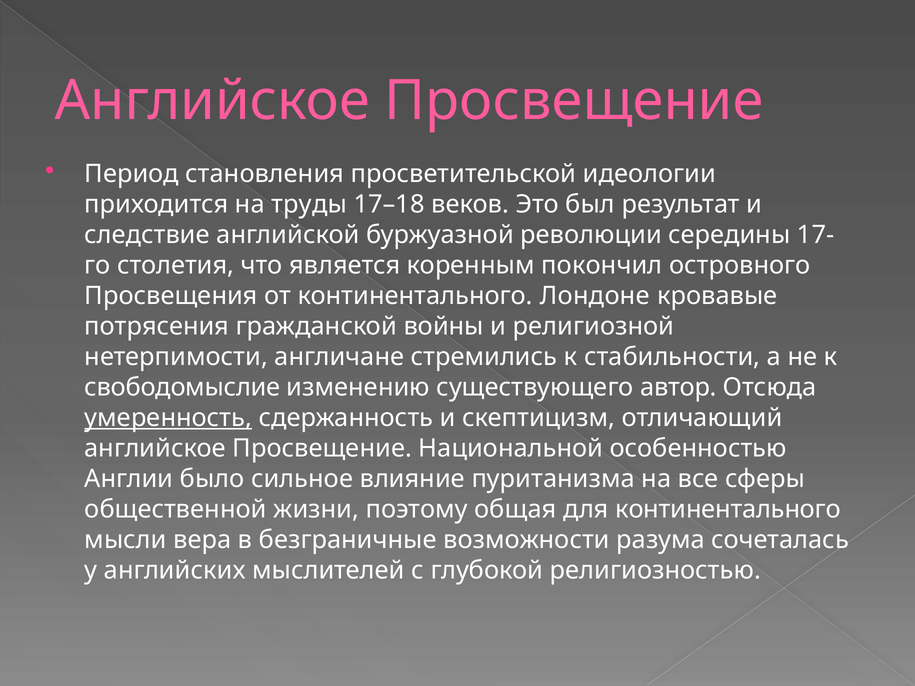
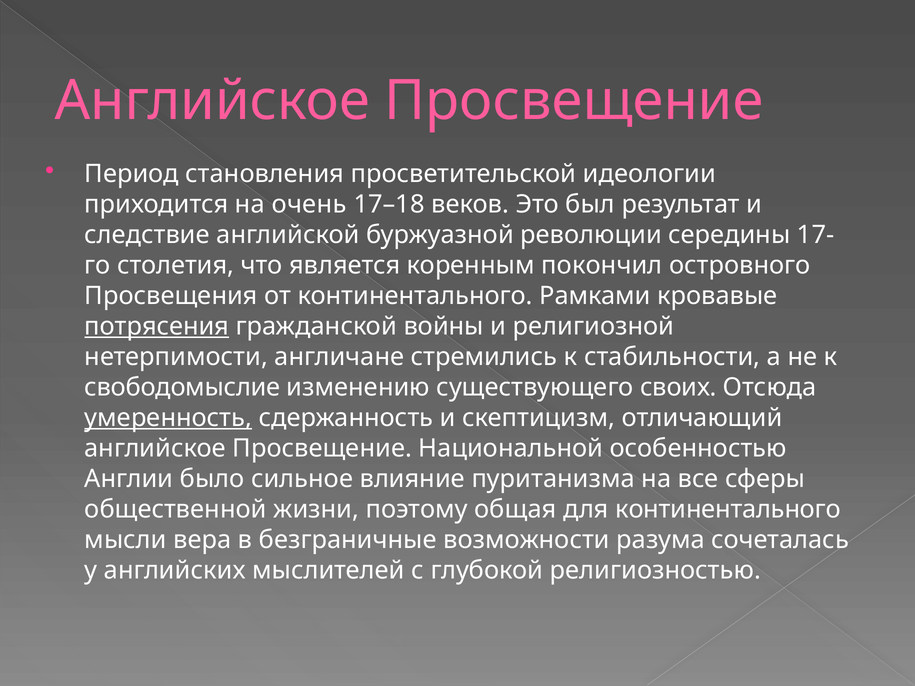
труды: труды -> очень
Лондоне: Лондоне -> Рамками
потрясения underline: none -> present
автор: автор -> своих
